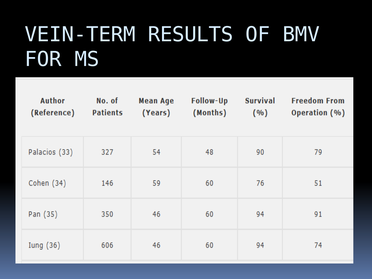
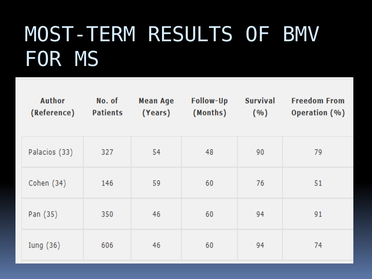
VEIN-TERM: VEIN-TERM -> MOST-TERM
